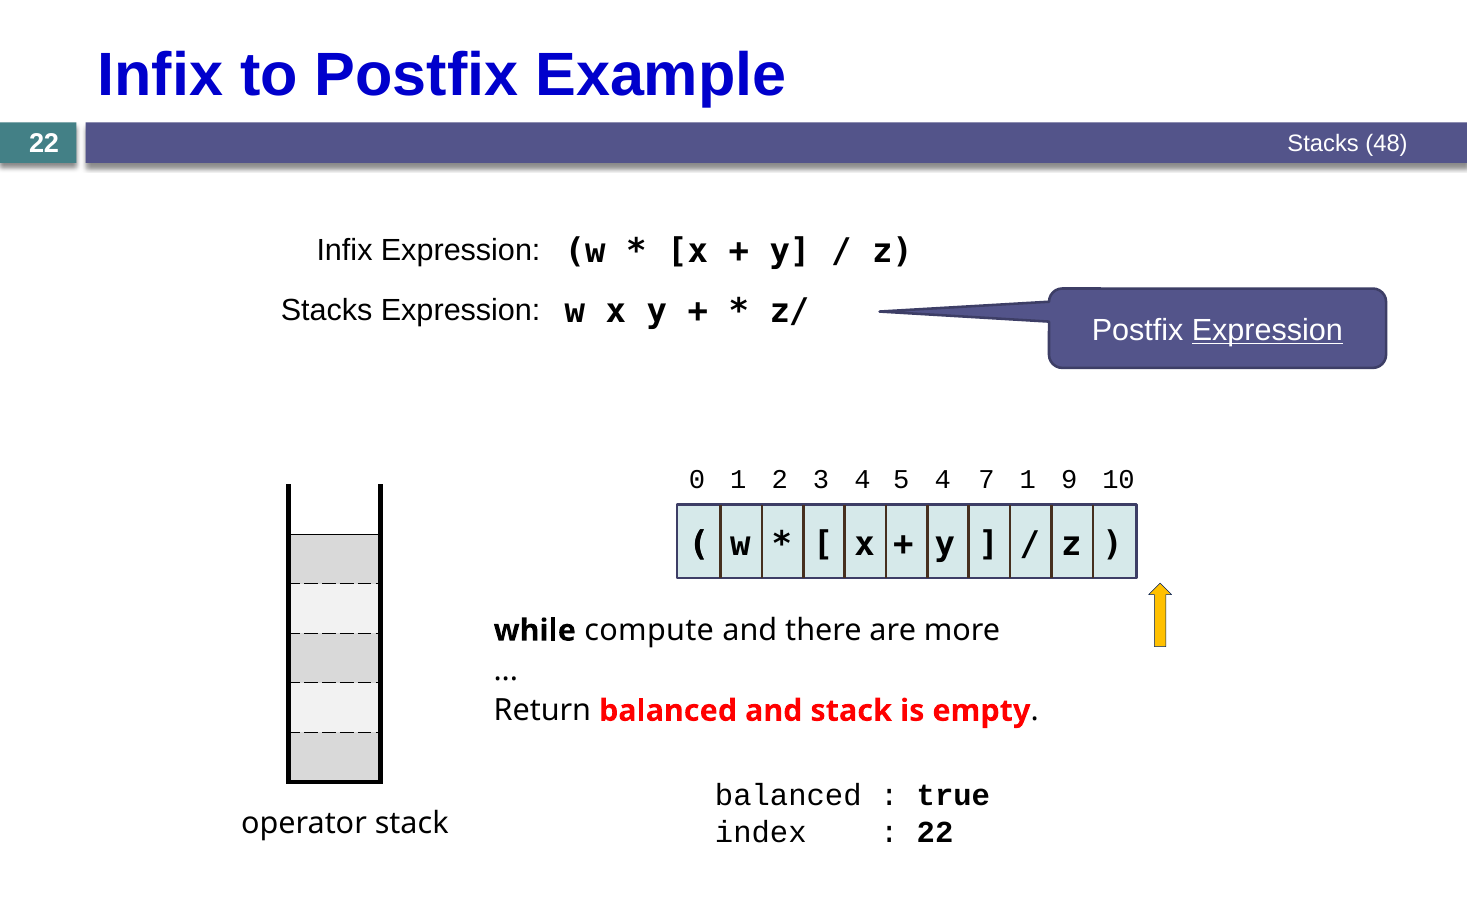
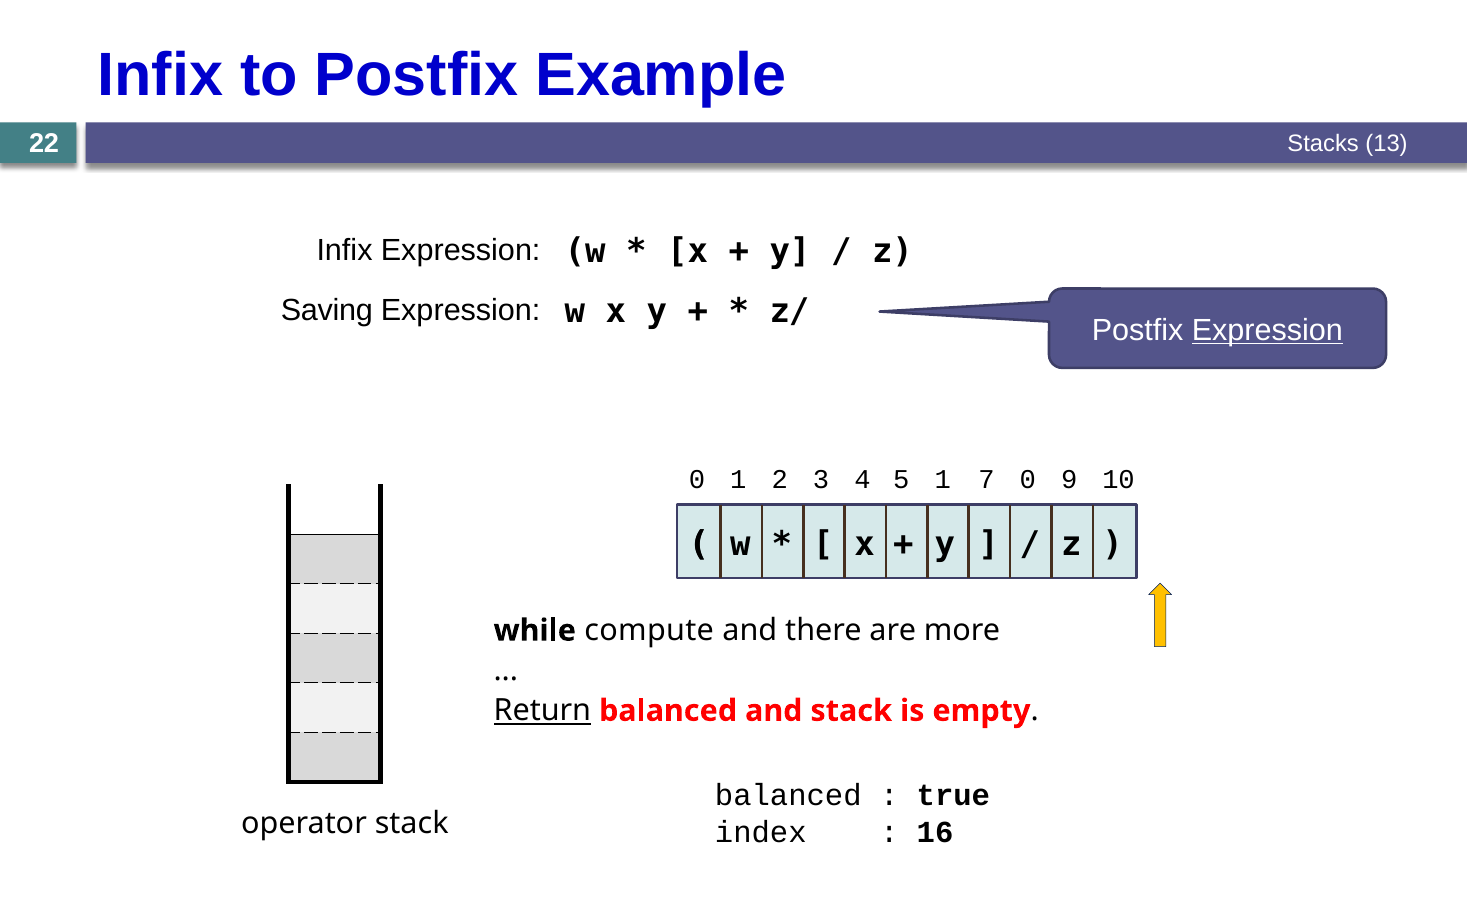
48: 48 -> 13
Stacks at (327, 310): Stacks -> Saving
5 4: 4 -> 1
7 1: 1 -> 0
Return underline: none -> present
22 at (935, 832): 22 -> 16
